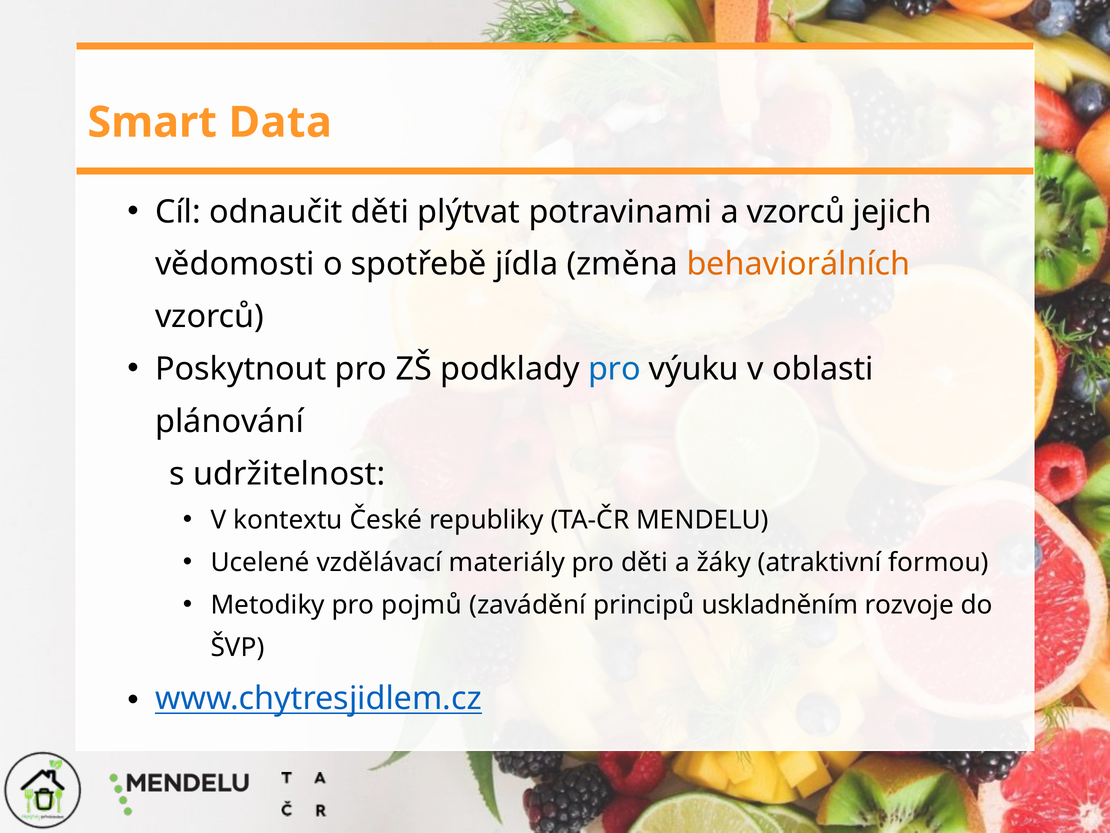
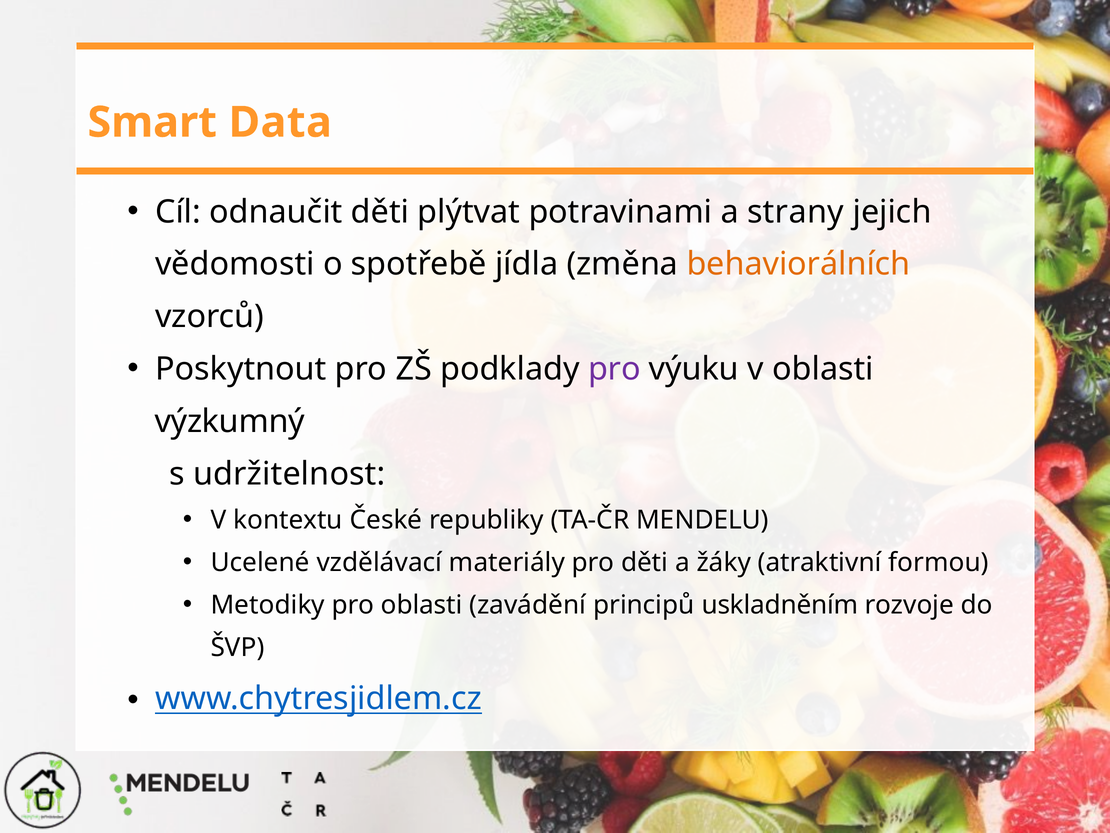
a vzorců: vzorců -> strany
pro at (614, 369) colour: blue -> purple
plánování: plánování -> výzkumný
pro pojmů: pojmů -> oblasti
